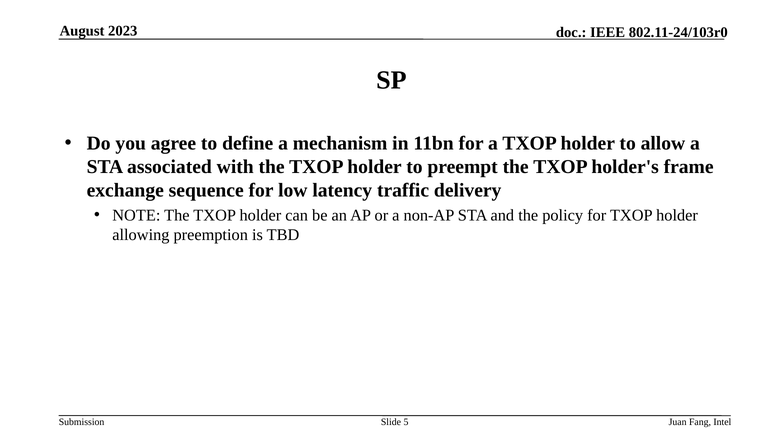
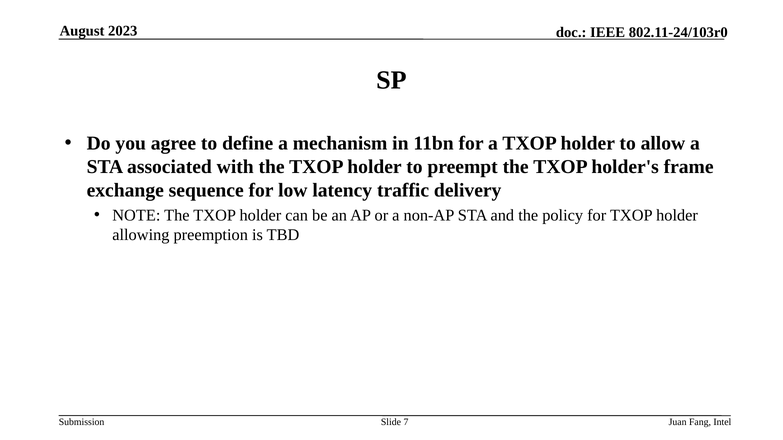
5: 5 -> 7
